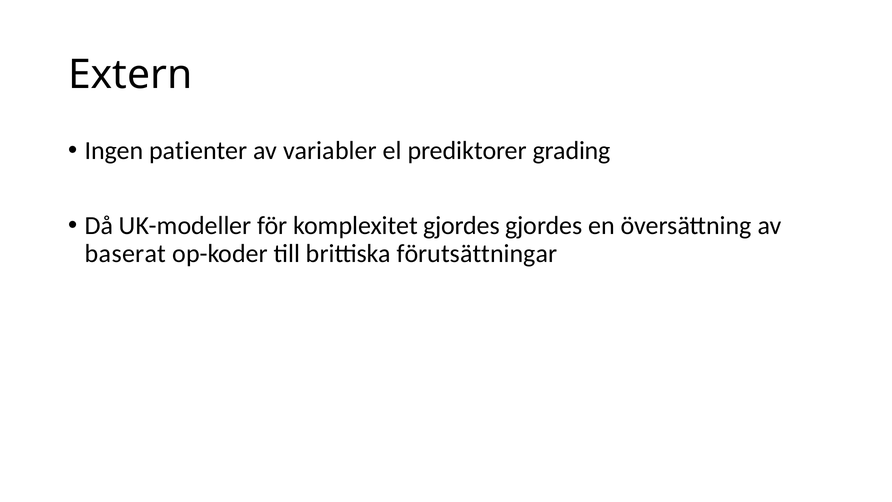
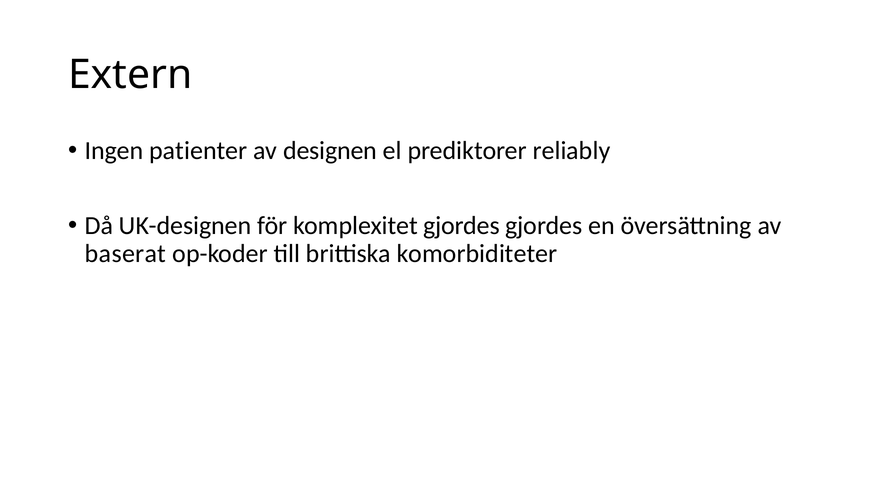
variabler: variabler -> designen
grading: grading -> reliably
UK-modeller: UK-modeller -> UK-designen
förutsättningar: förutsättningar -> komorbiditeter
